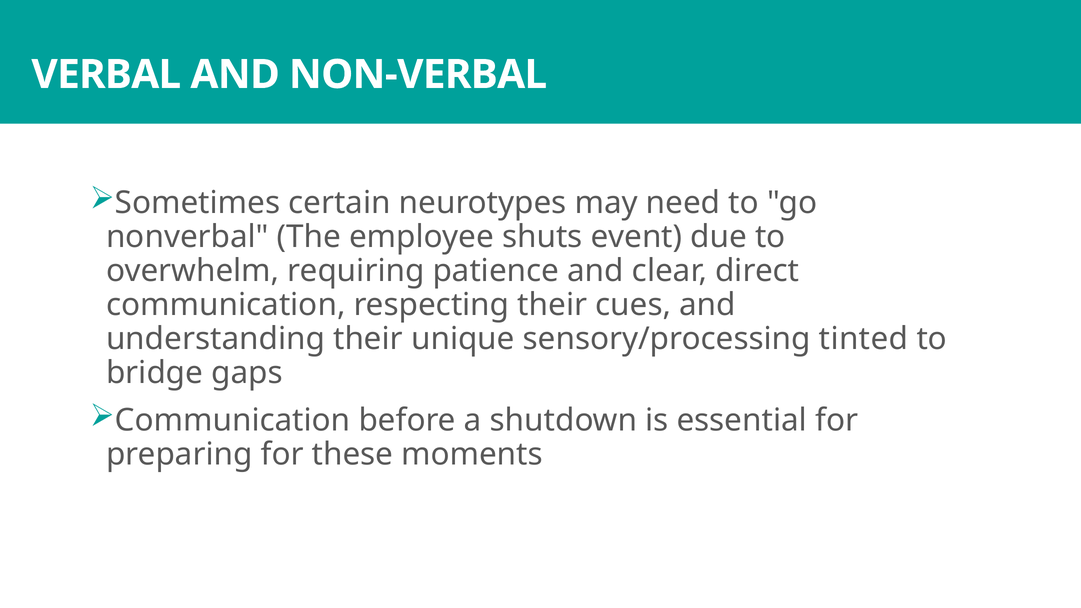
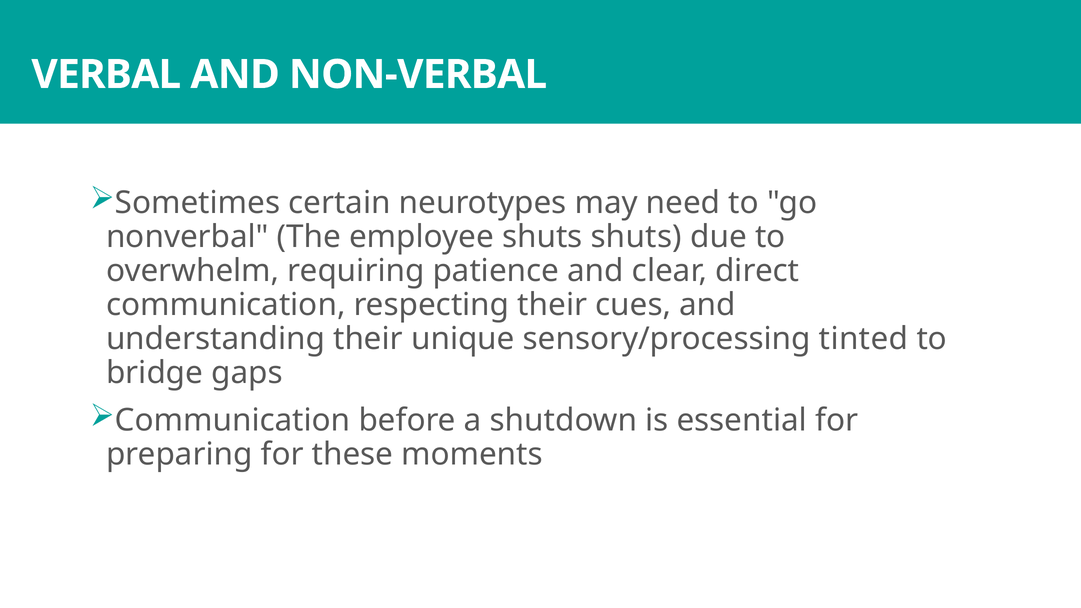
shuts event: event -> shuts
